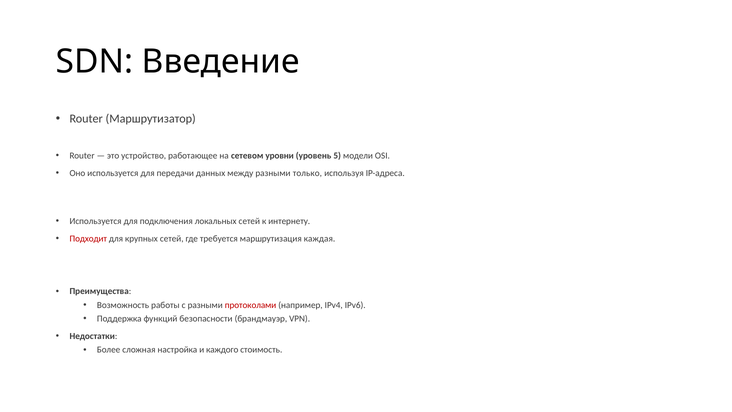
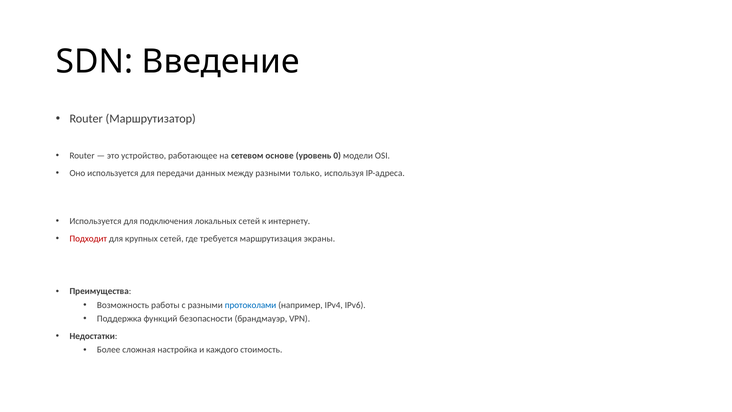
уровни: уровни -> основе
5: 5 -> 0
каждая: каждая -> экраны
протоколами colour: red -> blue
